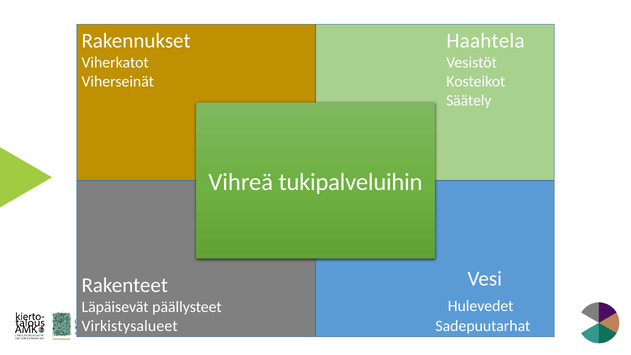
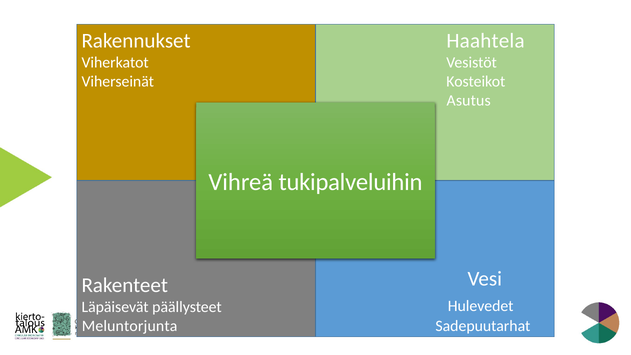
Säätely: Säätely -> Asutus
Virkistysalueet: Virkistysalueet -> Meluntorjunta
